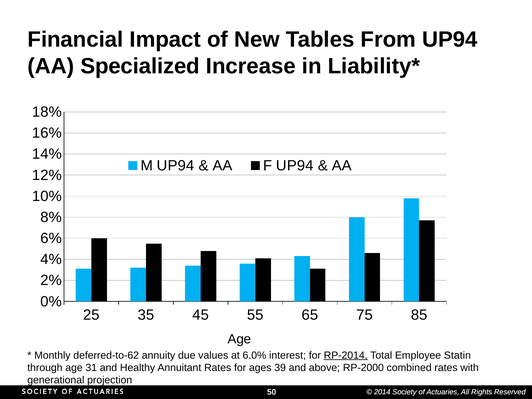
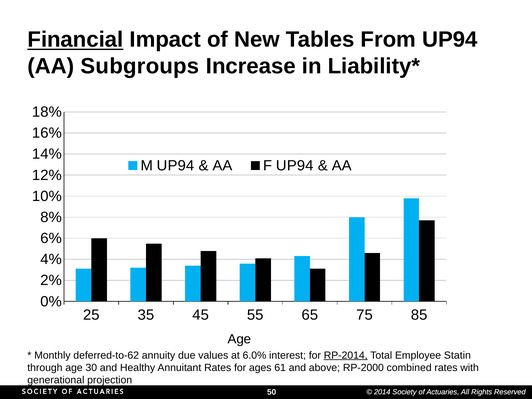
Financial underline: none -> present
Specialized: Specialized -> Subgroups
31: 31 -> 30
39: 39 -> 61
